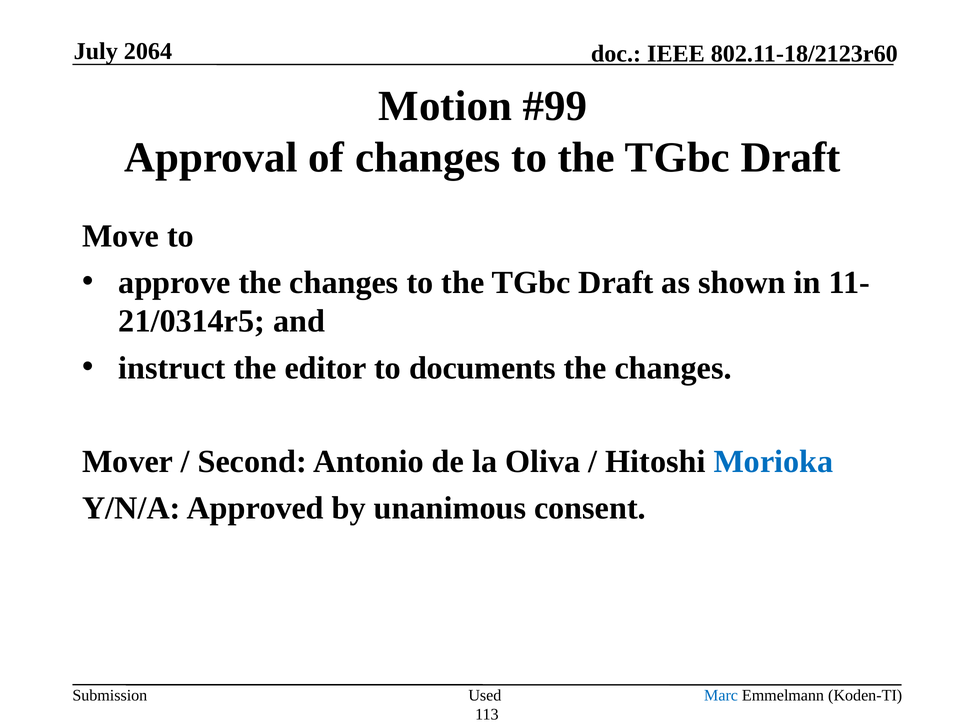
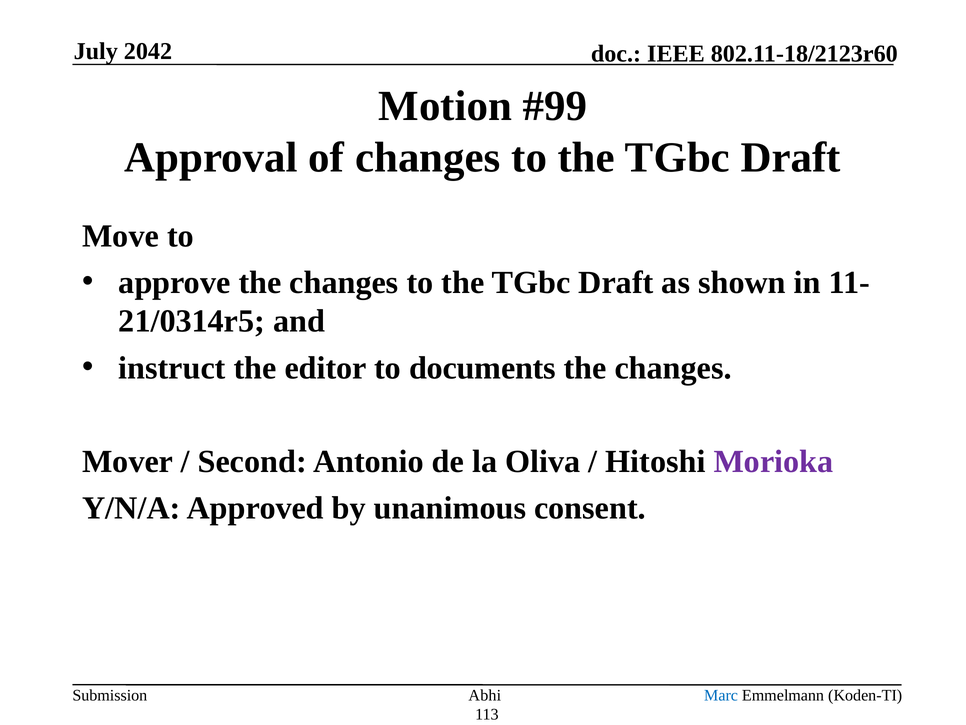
2064: 2064 -> 2042
Morioka colour: blue -> purple
Used: Used -> Abhi
